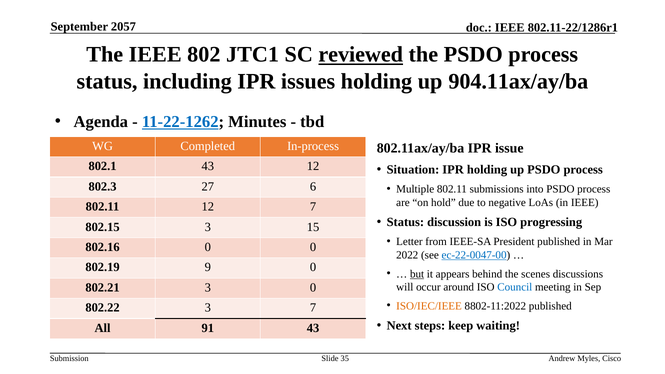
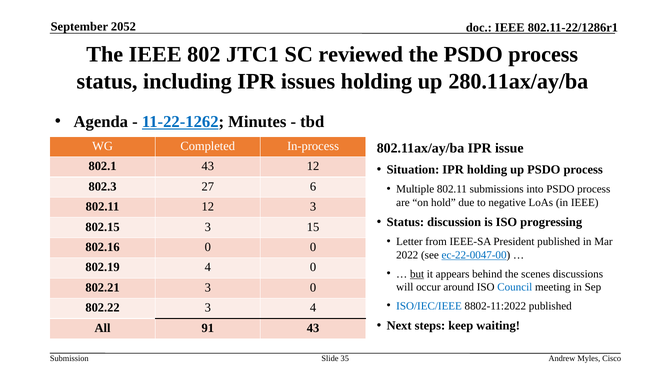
2057: 2057 -> 2052
reviewed underline: present -> none
904.11ax/ay/ba: 904.11ax/ay/ba -> 280.11ax/ay/ba
12 7: 7 -> 3
802.19 9: 9 -> 4
ISO/IEC/IEEE colour: orange -> blue
3 7: 7 -> 4
